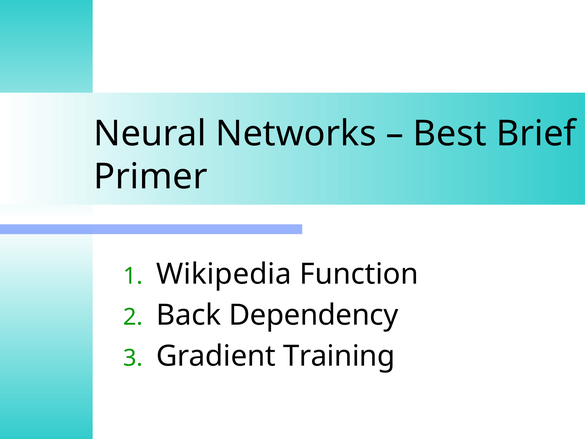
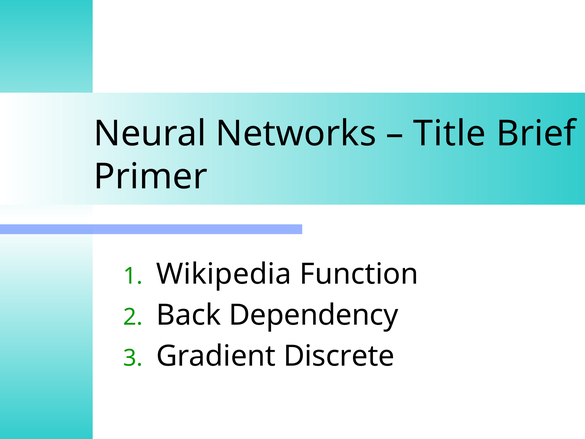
Best: Best -> Title
Training: Training -> Discrete
